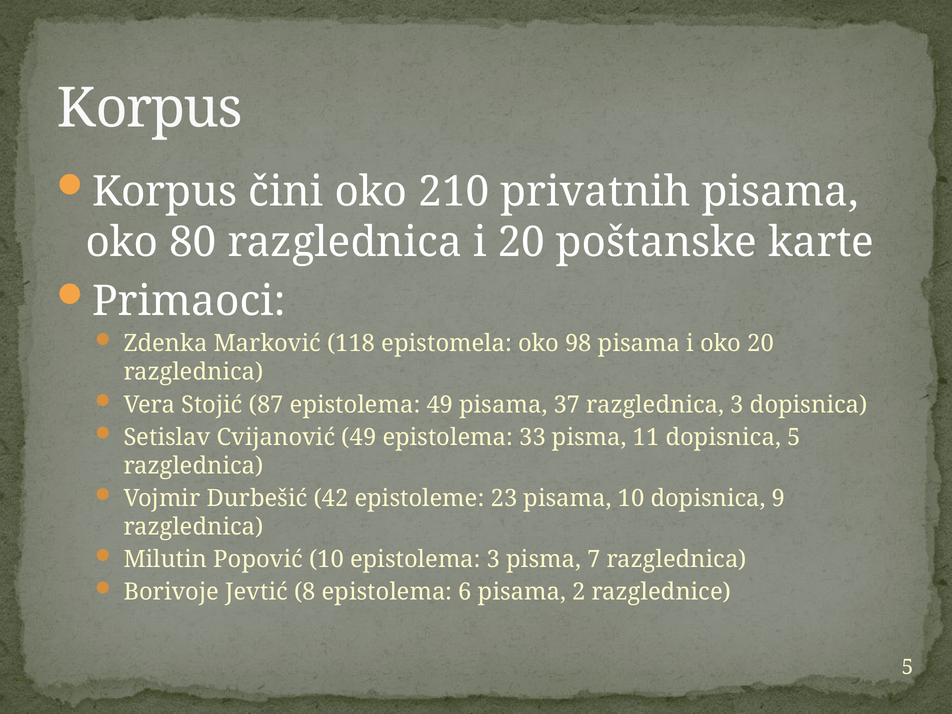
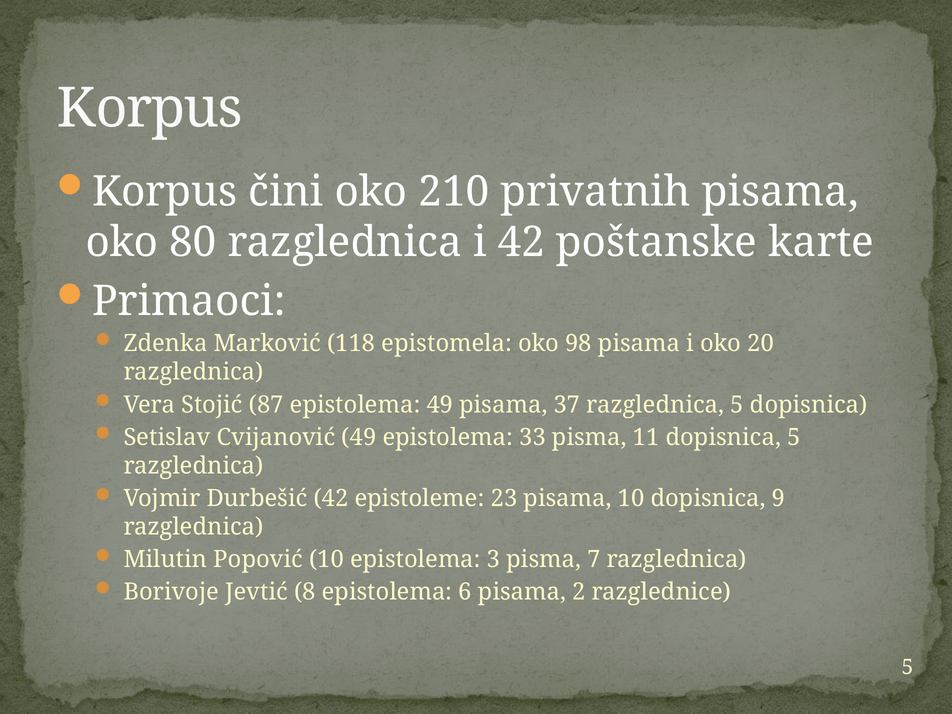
i 20: 20 -> 42
razglednica 3: 3 -> 5
